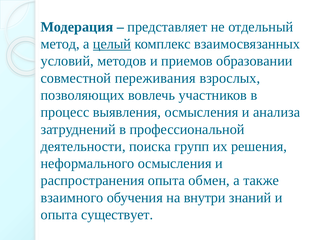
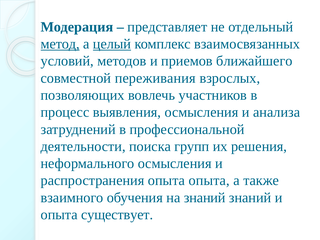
метод underline: none -> present
образовании: образовании -> ближайшего
опыта обмен: обмен -> опыта
на внутри: внутри -> знаний
